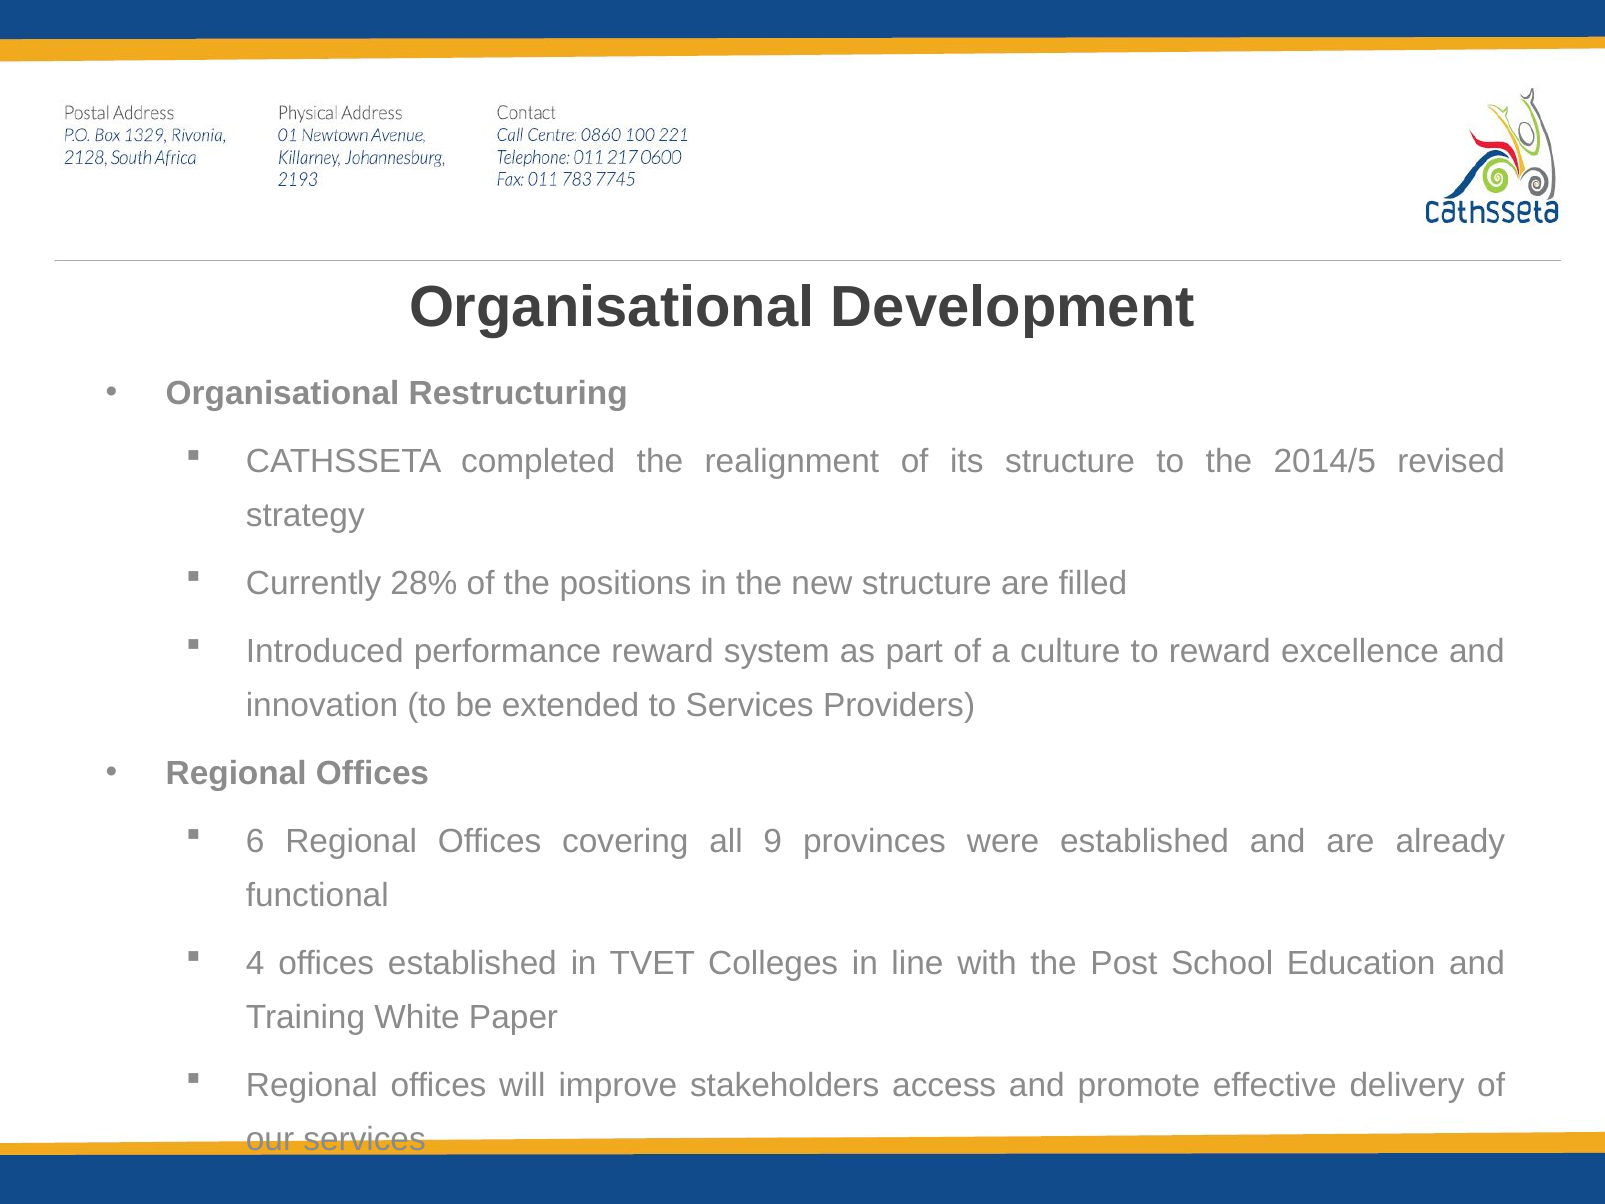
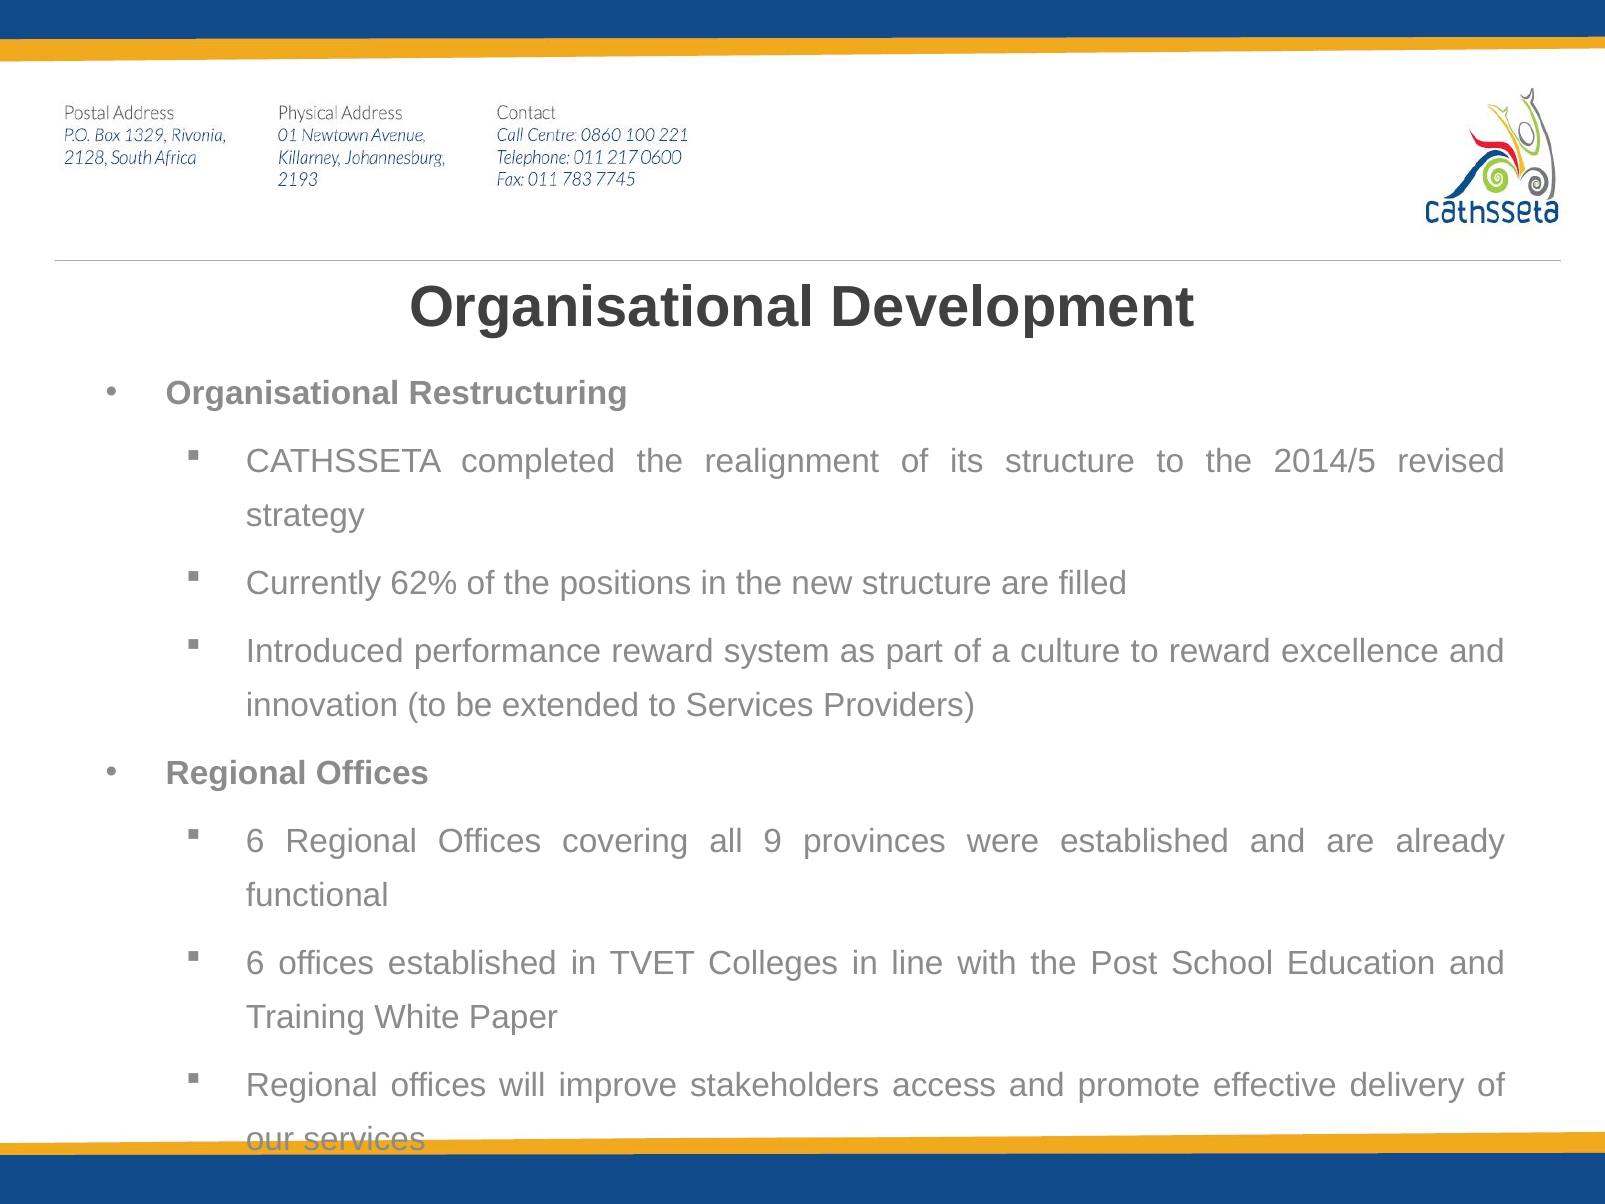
28%: 28% -> 62%
4 at (255, 963): 4 -> 6
